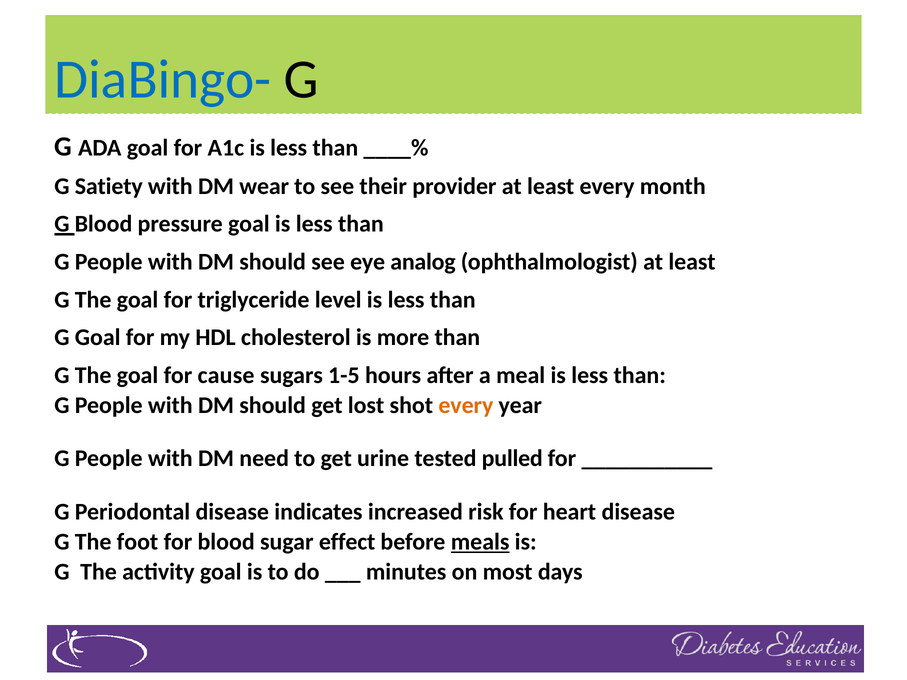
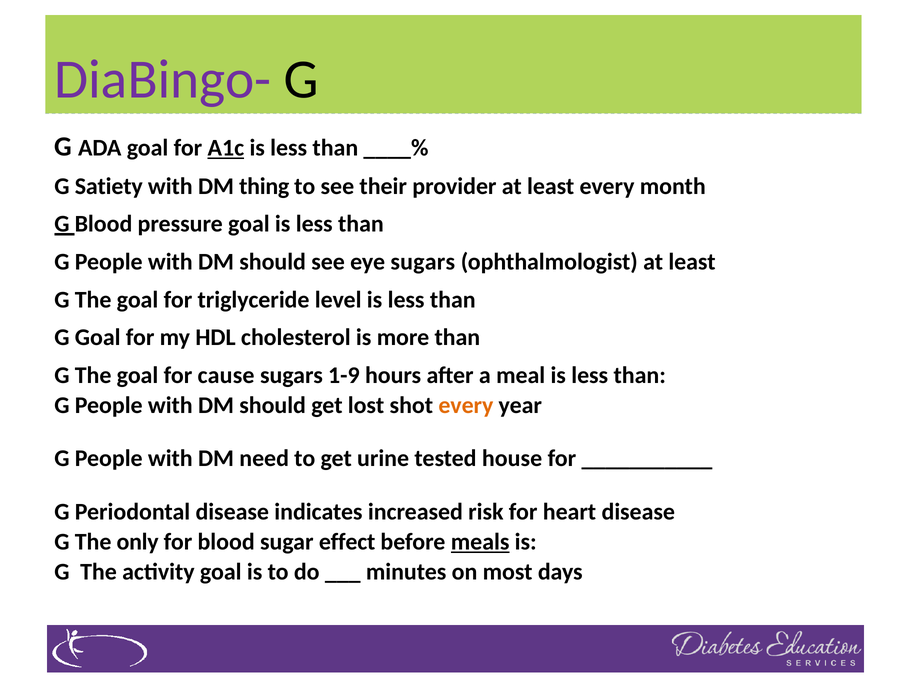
DiaBingo- colour: blue -> purple
A1c underline: none -> present
wear: wear -> thing
eye analog: analog -> sugars
1-5: 1-5 -> 1-9
pulled: pulled -> house
foot: foot -> only
